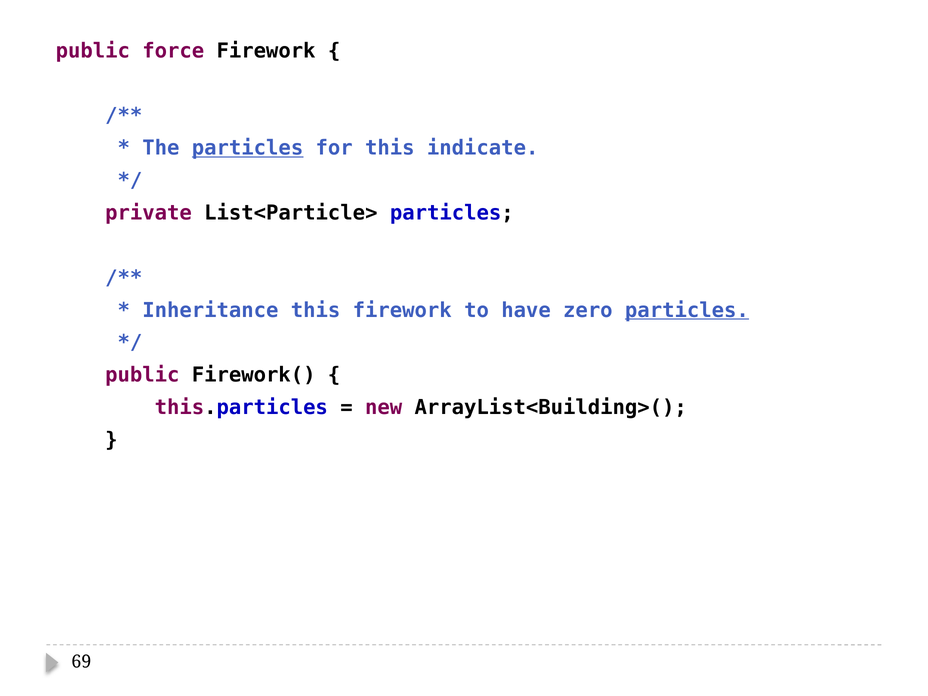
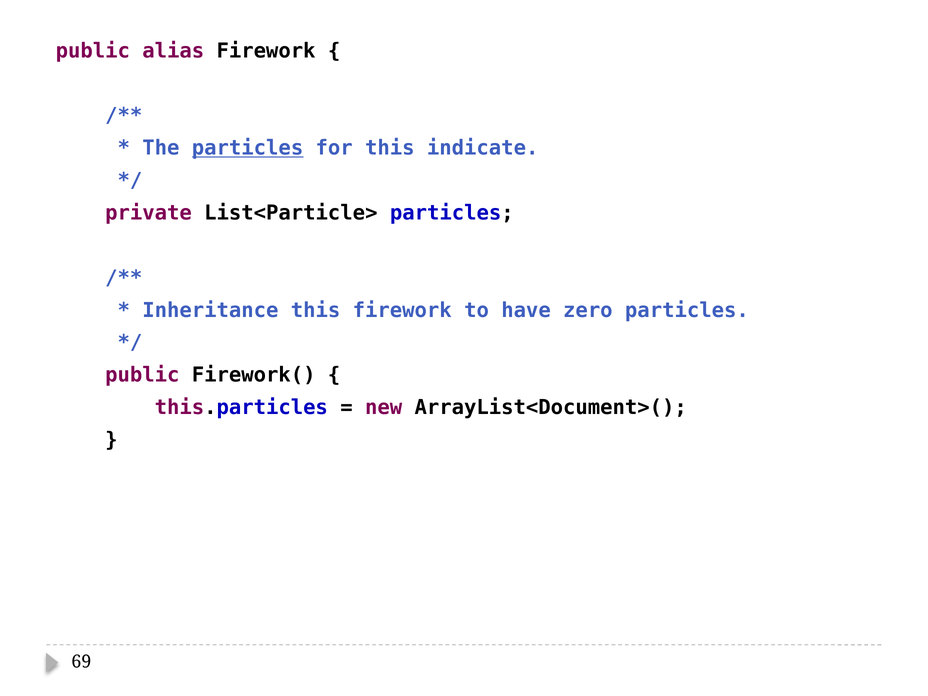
force: force -> alias
particles at (687, 310) underline: present -> none
ArrayList<Building>(: ArrayList<Building>( -> ArrayList<Document>(
